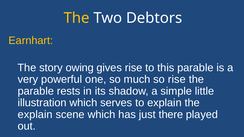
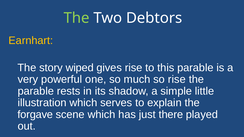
The at (77, 18) colour: yellow -> light green
owing: owing -> wiped
explain at (35, 115): explain -> forgave
